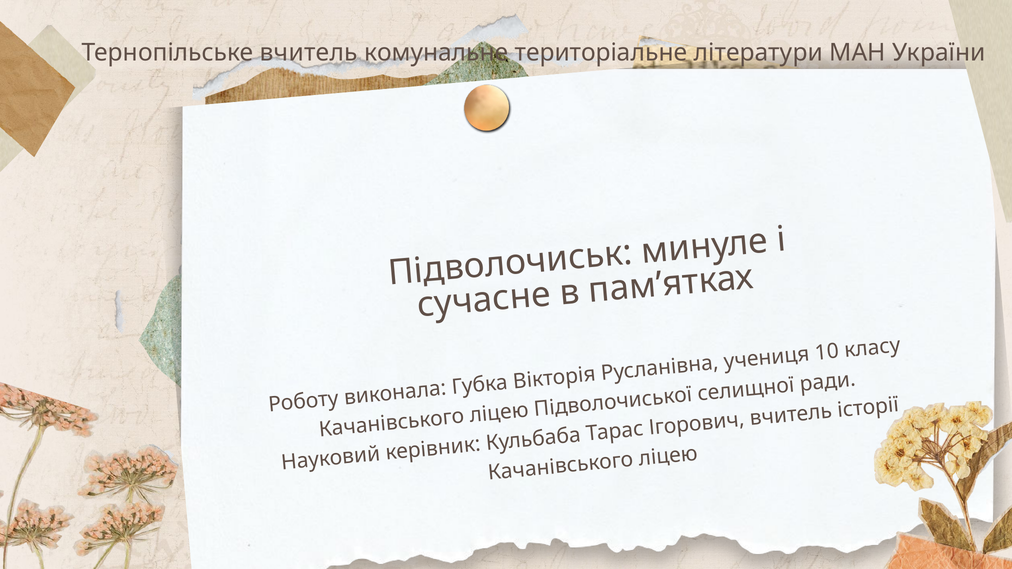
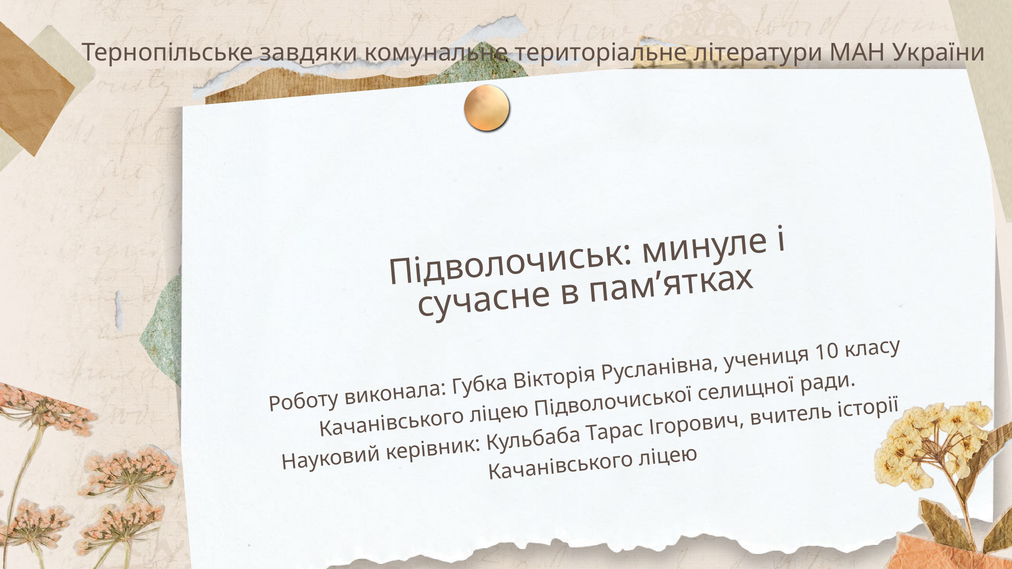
Тернопільське вчитель: вчитель -> завдяки
